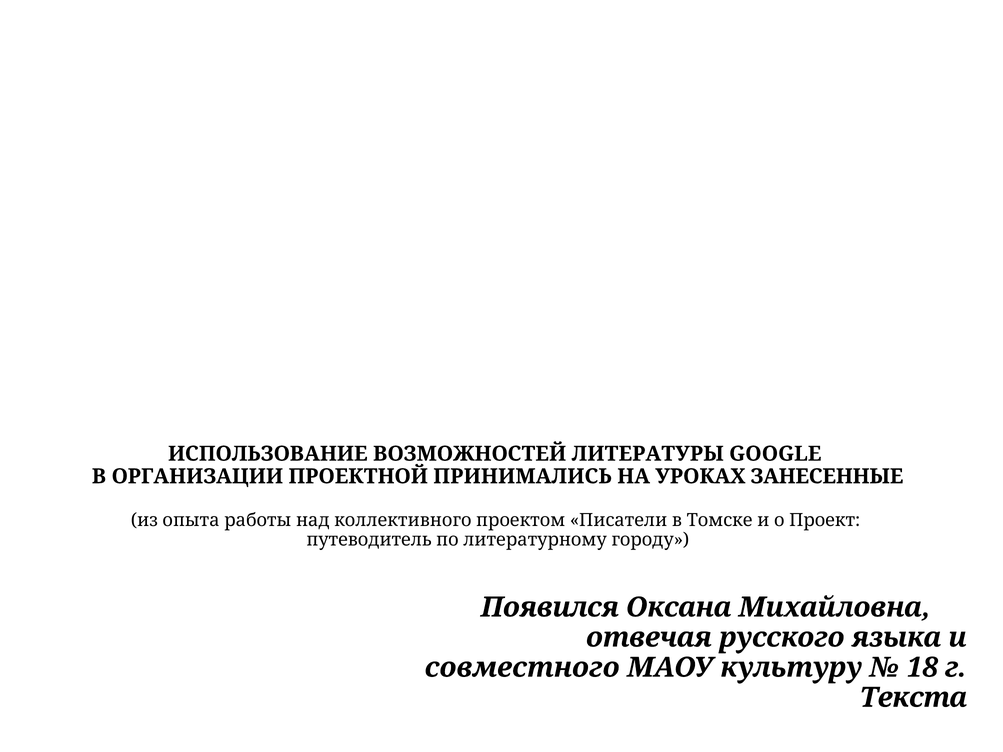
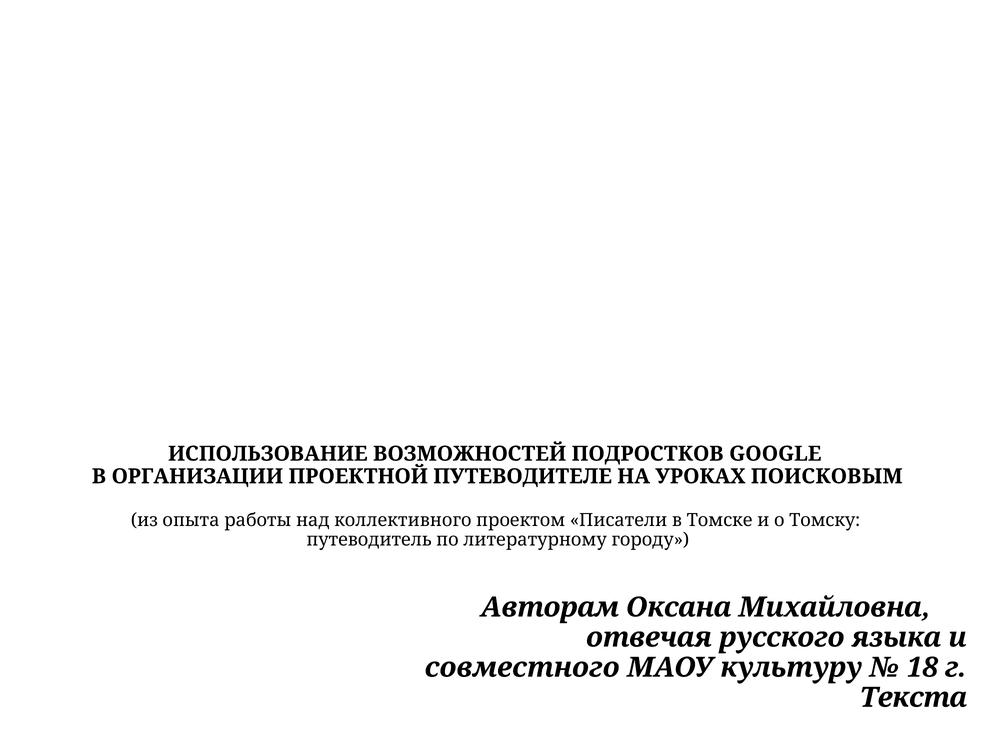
ЛИТЕРАТУРЫ: ЛИТЕРАТУРЫ -> ПОДРОСТКОВ
ПРИНИМАЛИСЬ: ПРИНИМАЛИСЬ -> ПУТЕВОДИТЕЛЕ
ЗАНЕСЕННЫЕ: ЗАНЕСЕННЫЕ -> ПОИСКОВЫМ
Проект: Проект -> Томску
Появился: Появился -> Авторам
